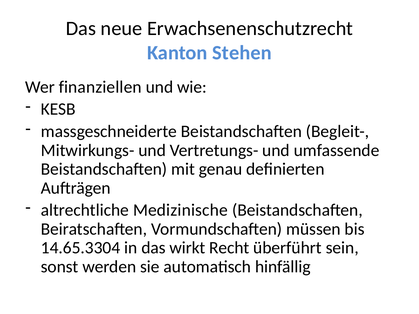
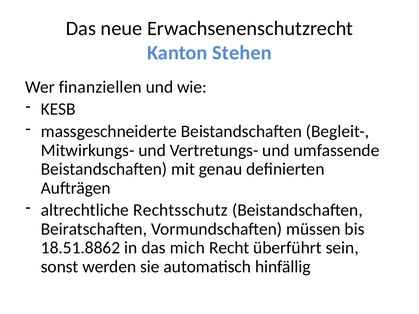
Medizinische: Medizinische -> Rechtsschutz
14.65.3304: 14.65.3304 -> 18.51.8862
wirkt: wirkt -> mich
